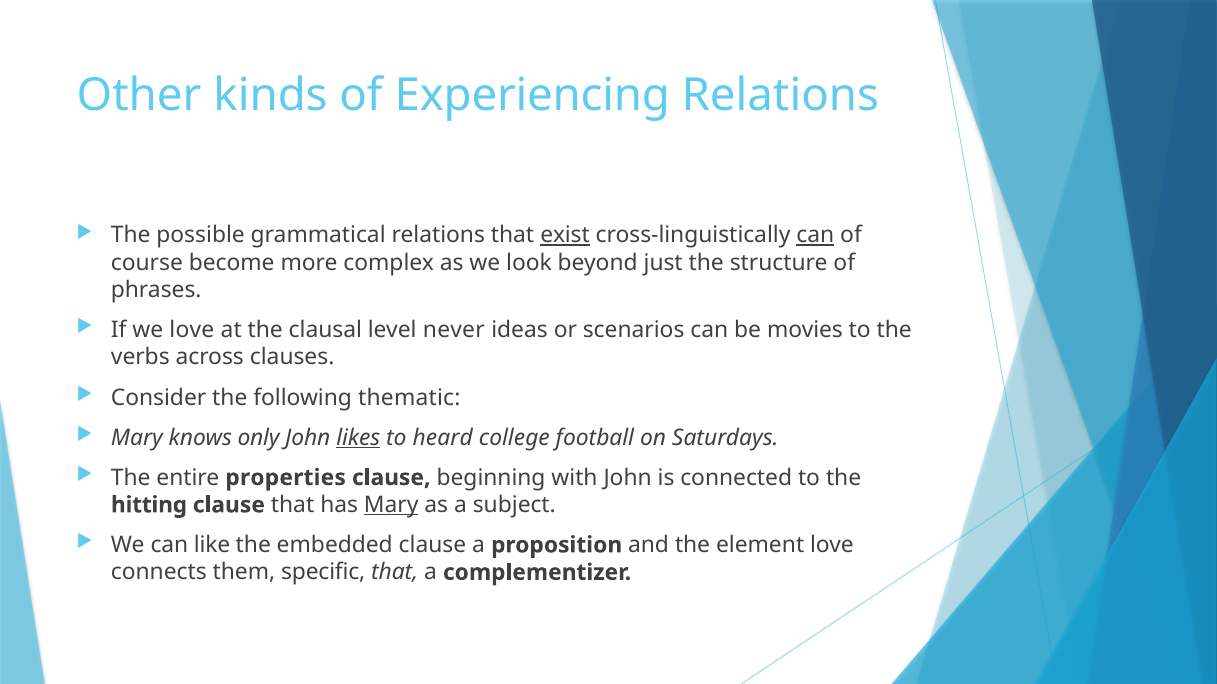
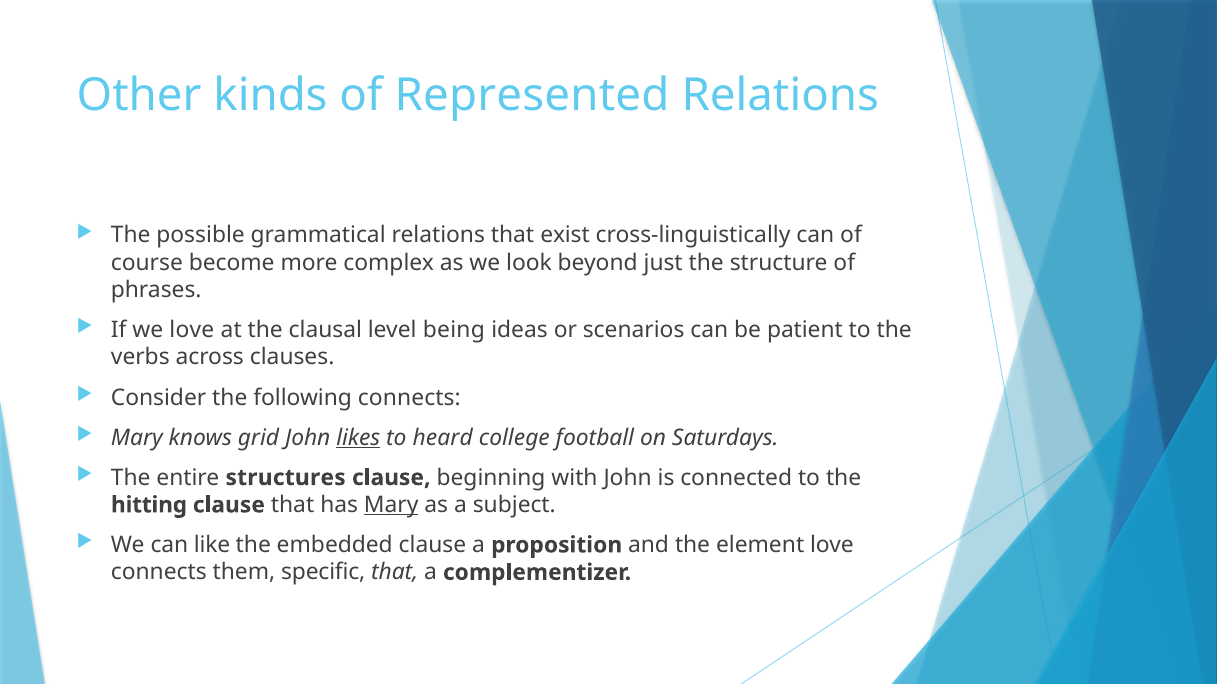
Experiencing: Experiencing -> Represented
exist underline: present -> none
can at (815, 236) underline: present -> none
never: never -> being
movies: movies -> patient
following thematic: thematic -> connects
only: only -> grid
properties: properties -> structures
